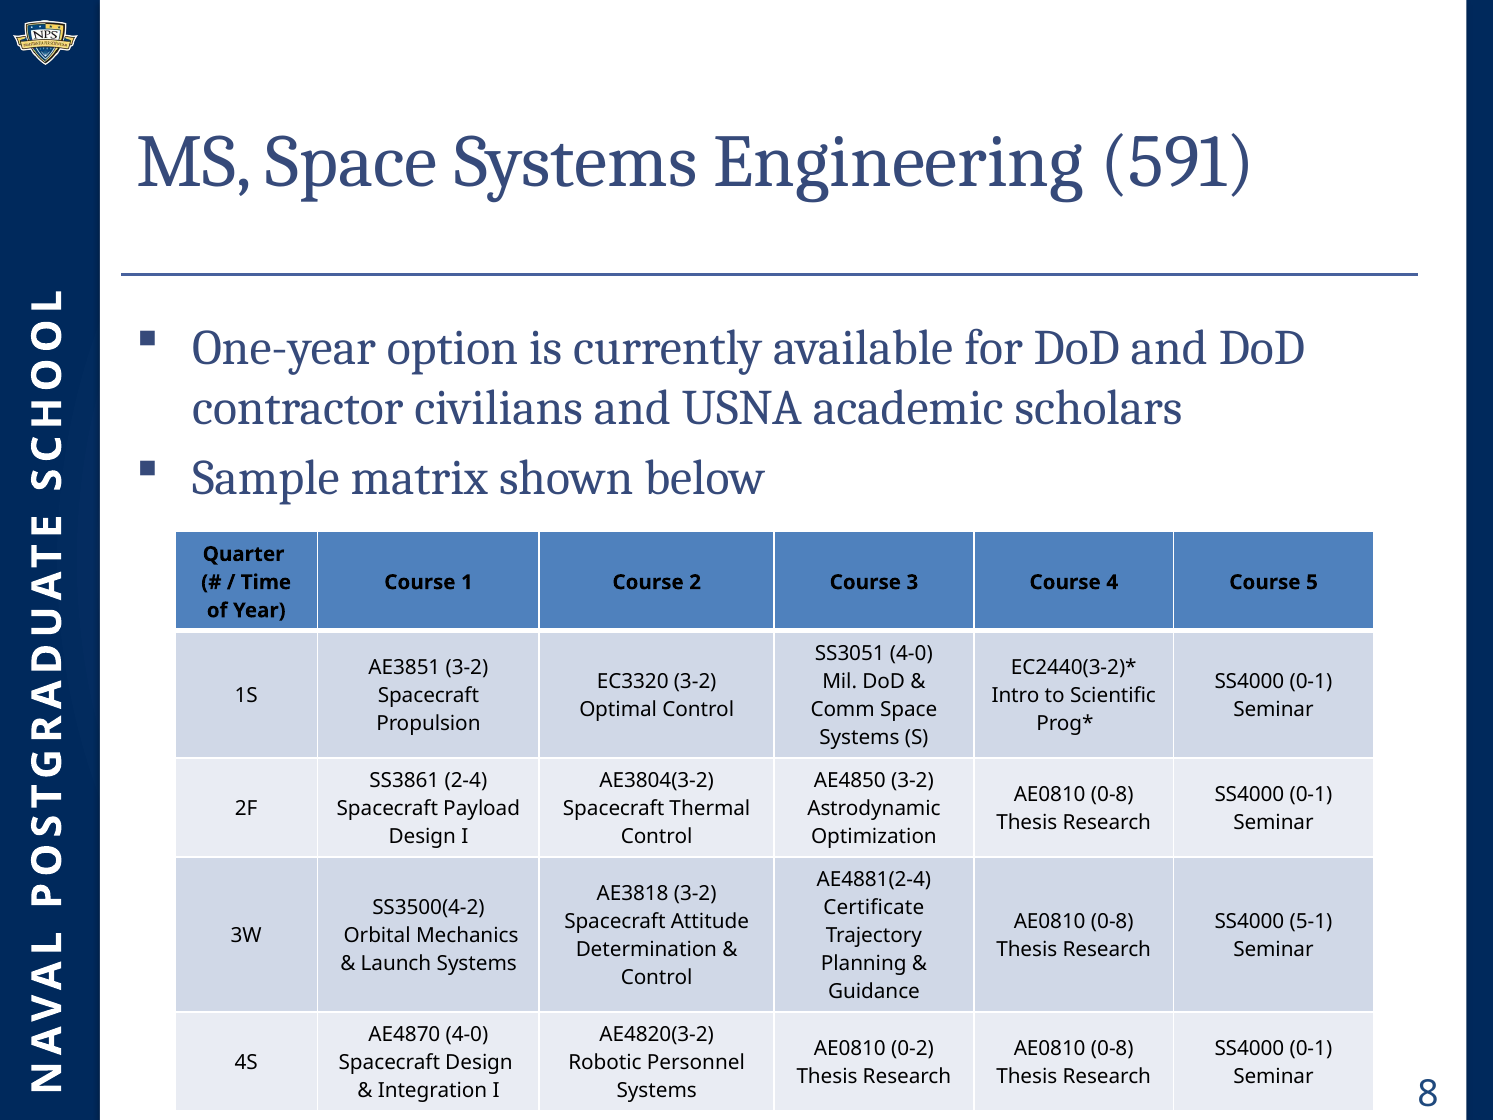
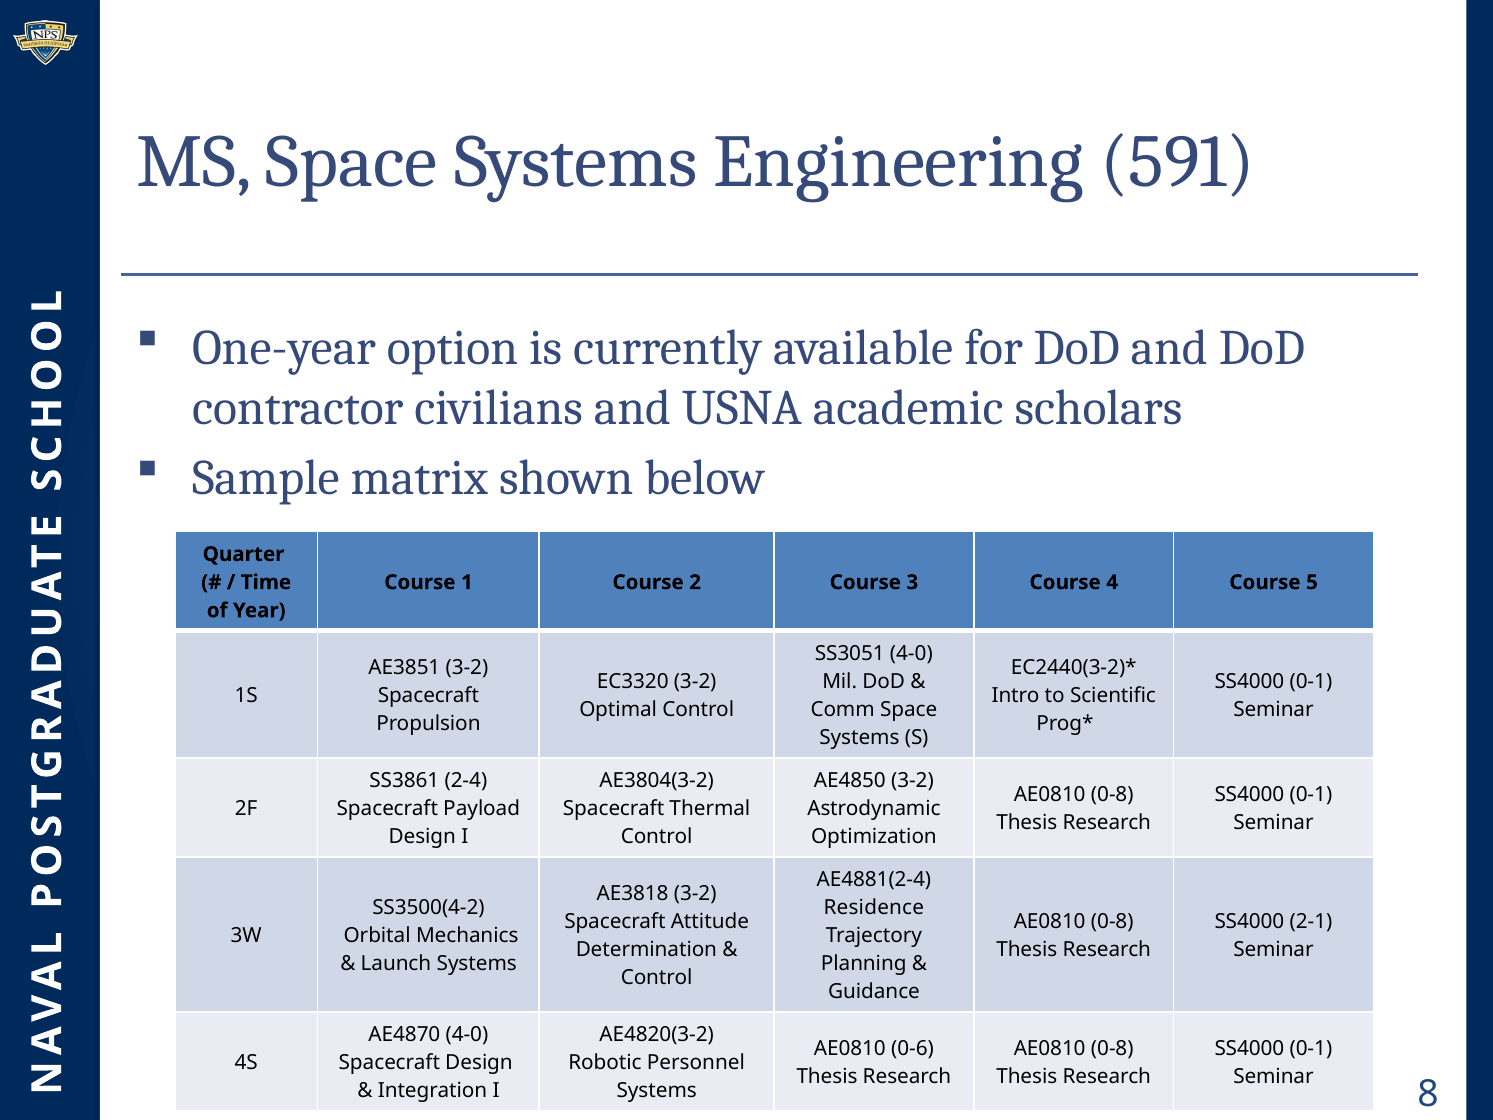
Certificate: Certificate -> Residence
5-1: 5-1 -> 2-1
0-2: 0-2 -> 0-6
